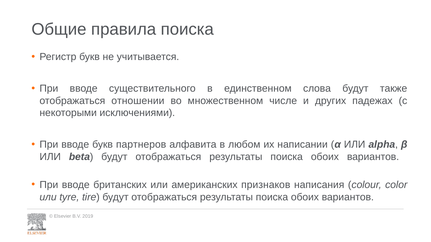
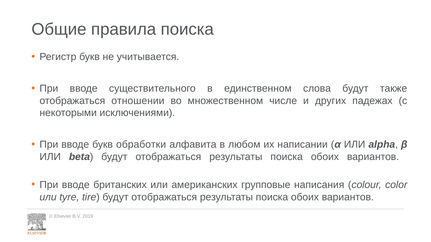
партнеров: партнеров -> обработки
признаков: признаков -> групповые
